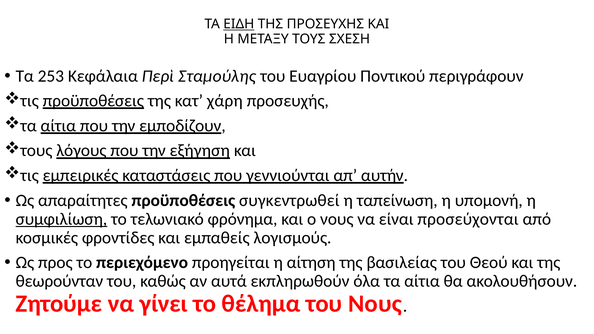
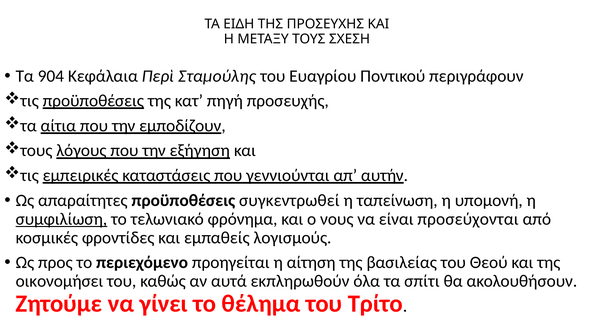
ΕΙΔΗ underline: present -> none
253: 253 -> 904
χάρη: χάρη -> πηγή
θεωρούνταν: θεωρούνταν -> οικονομήσει
όλα τα αίτια: αίτια -> σπίτι
του Νους: Νους -> Τρίτο
